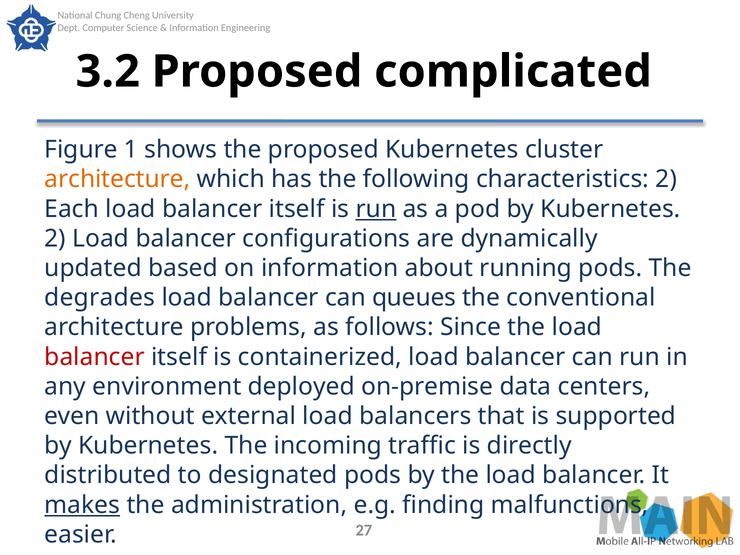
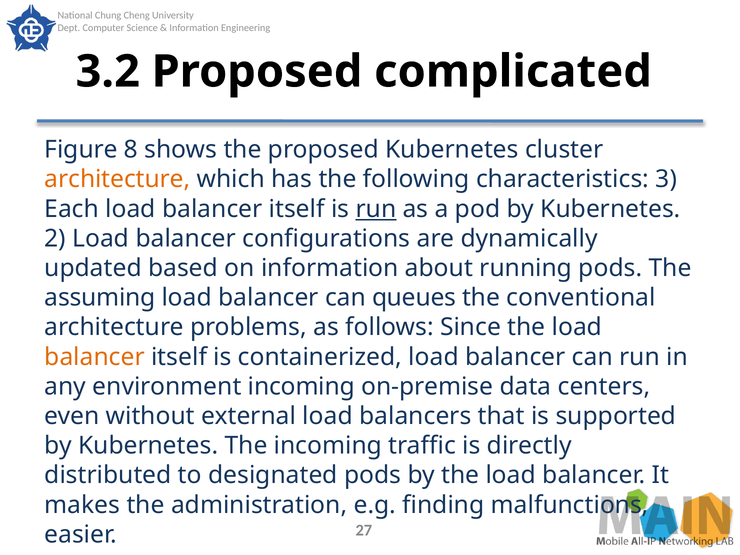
1: 1 -> 8
characteristics 2: 2 -> 3
degrades: degrades -> assuming
balancer at (95, 357) colour: red -> orange
environment deployed: deployed -> incoming
makes underline: present -> none
